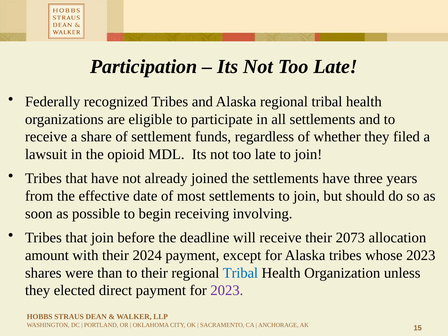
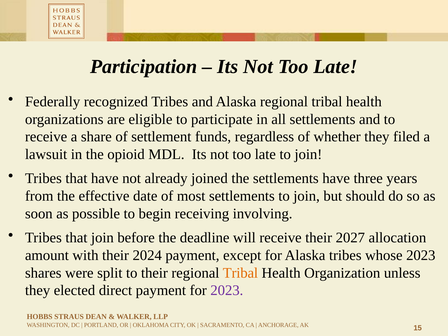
2073: 2073 -> 2027
than: than -> split
Tribal at (240, 273) colour: blue -> orange
